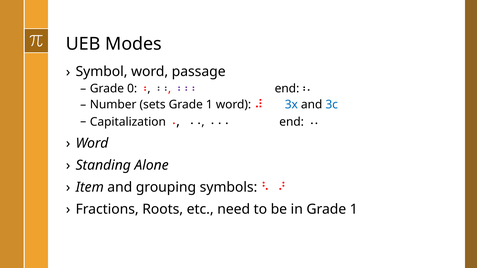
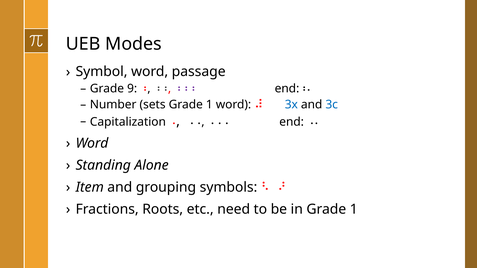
0: 0 -> 9
